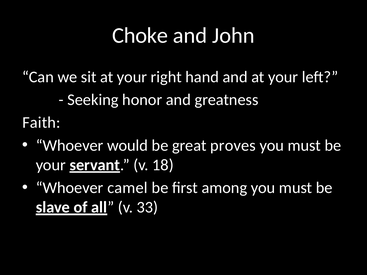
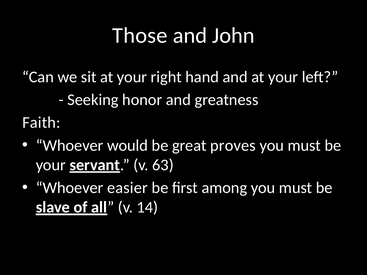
Choke: Choke -> Those
18: 18 -> 63
camel: camel -> easier
33: 33 -> 14
